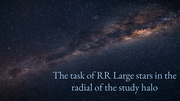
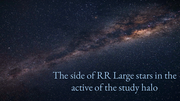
task: task -> side
radial: radial -> active
